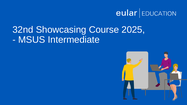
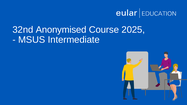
Showcasing: Showcasing -> Anonymised
